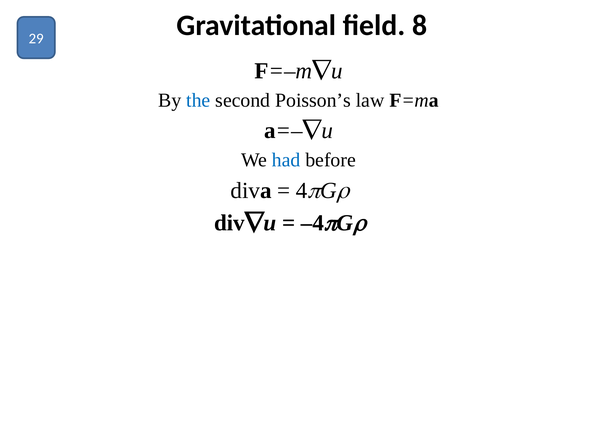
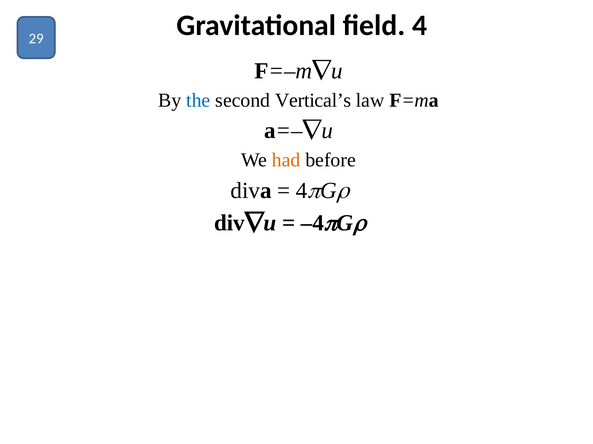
field 8: 8 -> 4
Poisson’s: Poisson’s -> Vertical’s
had colour: blue -> orange
